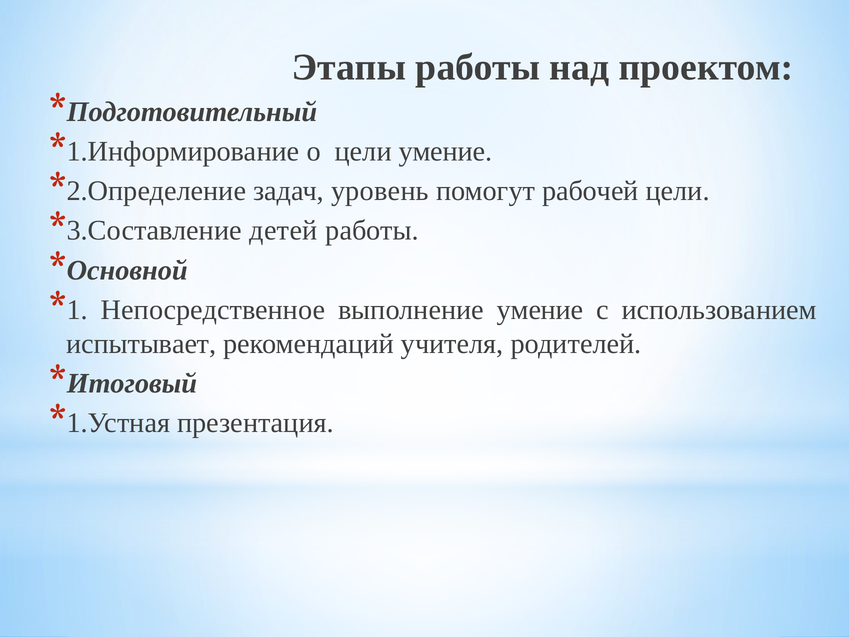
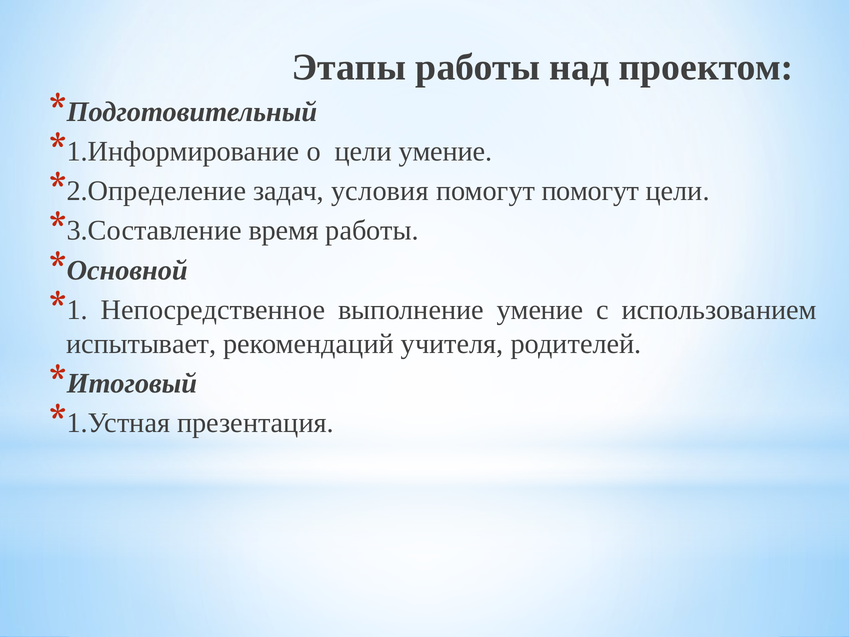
уровень: уровень -> условия
помогут рабочей: рабочей -> помогут
детей: детей -> время
